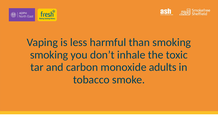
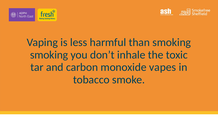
adults: adults -> vapes
